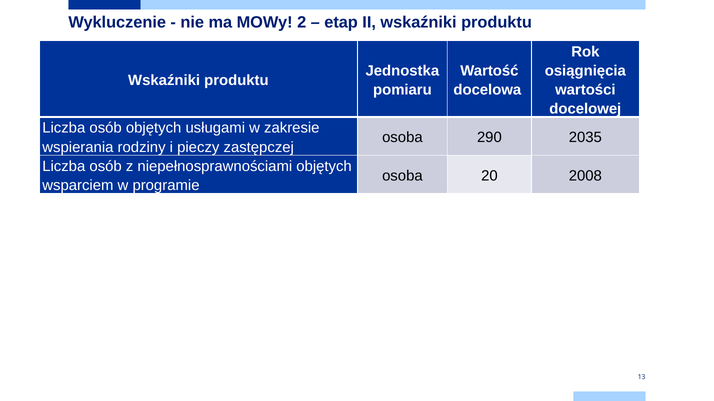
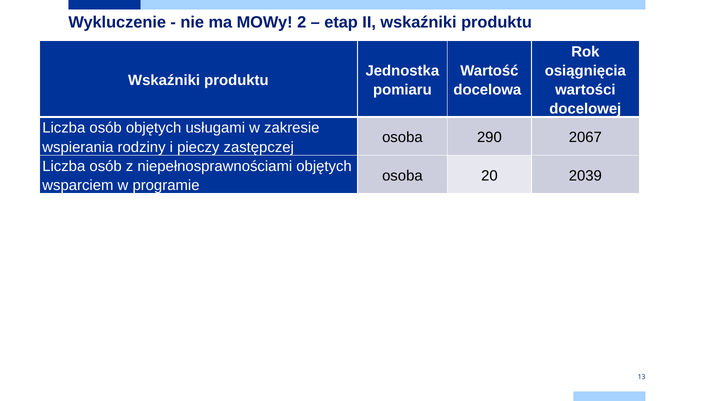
2035: 2035 -> 2067
2008: 2008 -> 2039
